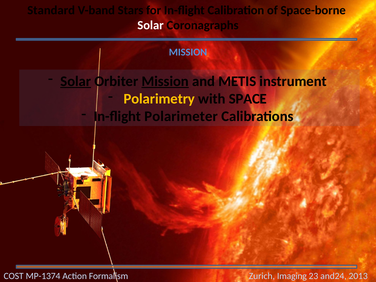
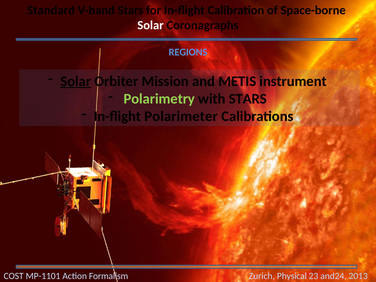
MISSION at (188, 52): MISSION -> REGIONS
Mission at (165, 81) underline: present -> none
Polarimetry colour: yellow -> light green
with SPACE: SPACE -> STARS
MP-1374: MP-1374 -> MP-1101
Imaging: Imaging -> Physical
